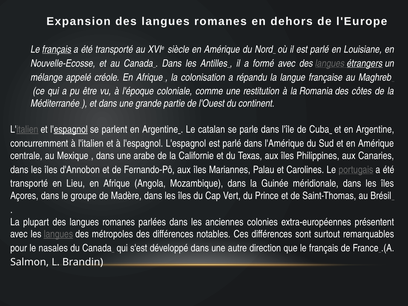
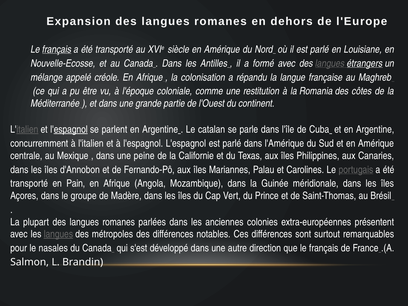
arabe: arabe -> peine
Lieu: Lieu -> Pain
